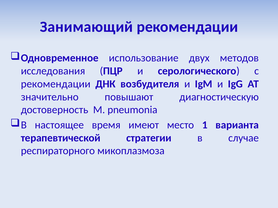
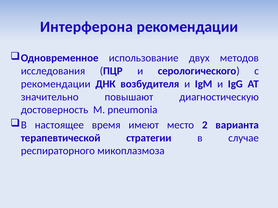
Занимающий: Занимающий -> Интерферона
1: 1 -> 2
